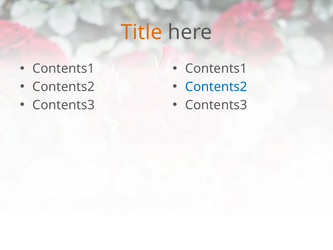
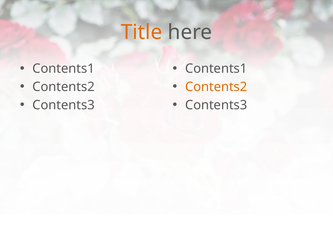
Contents2 at (216, 87) colour: blue -> orange
